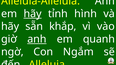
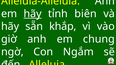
hình: hình -> biên
anh at (37, 39) underline: present -> none
quanh: quanh -> chung
